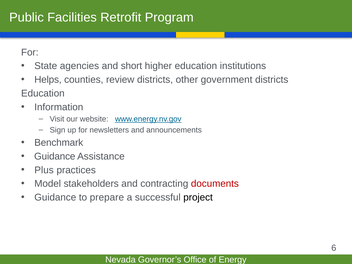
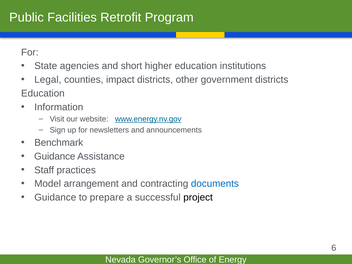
Helps: Helps -> Legal
review: review -> impact
Plus: Plus -> Staff
stakeholders: stakeholders -> arrangement
documents colour: red -> blue
